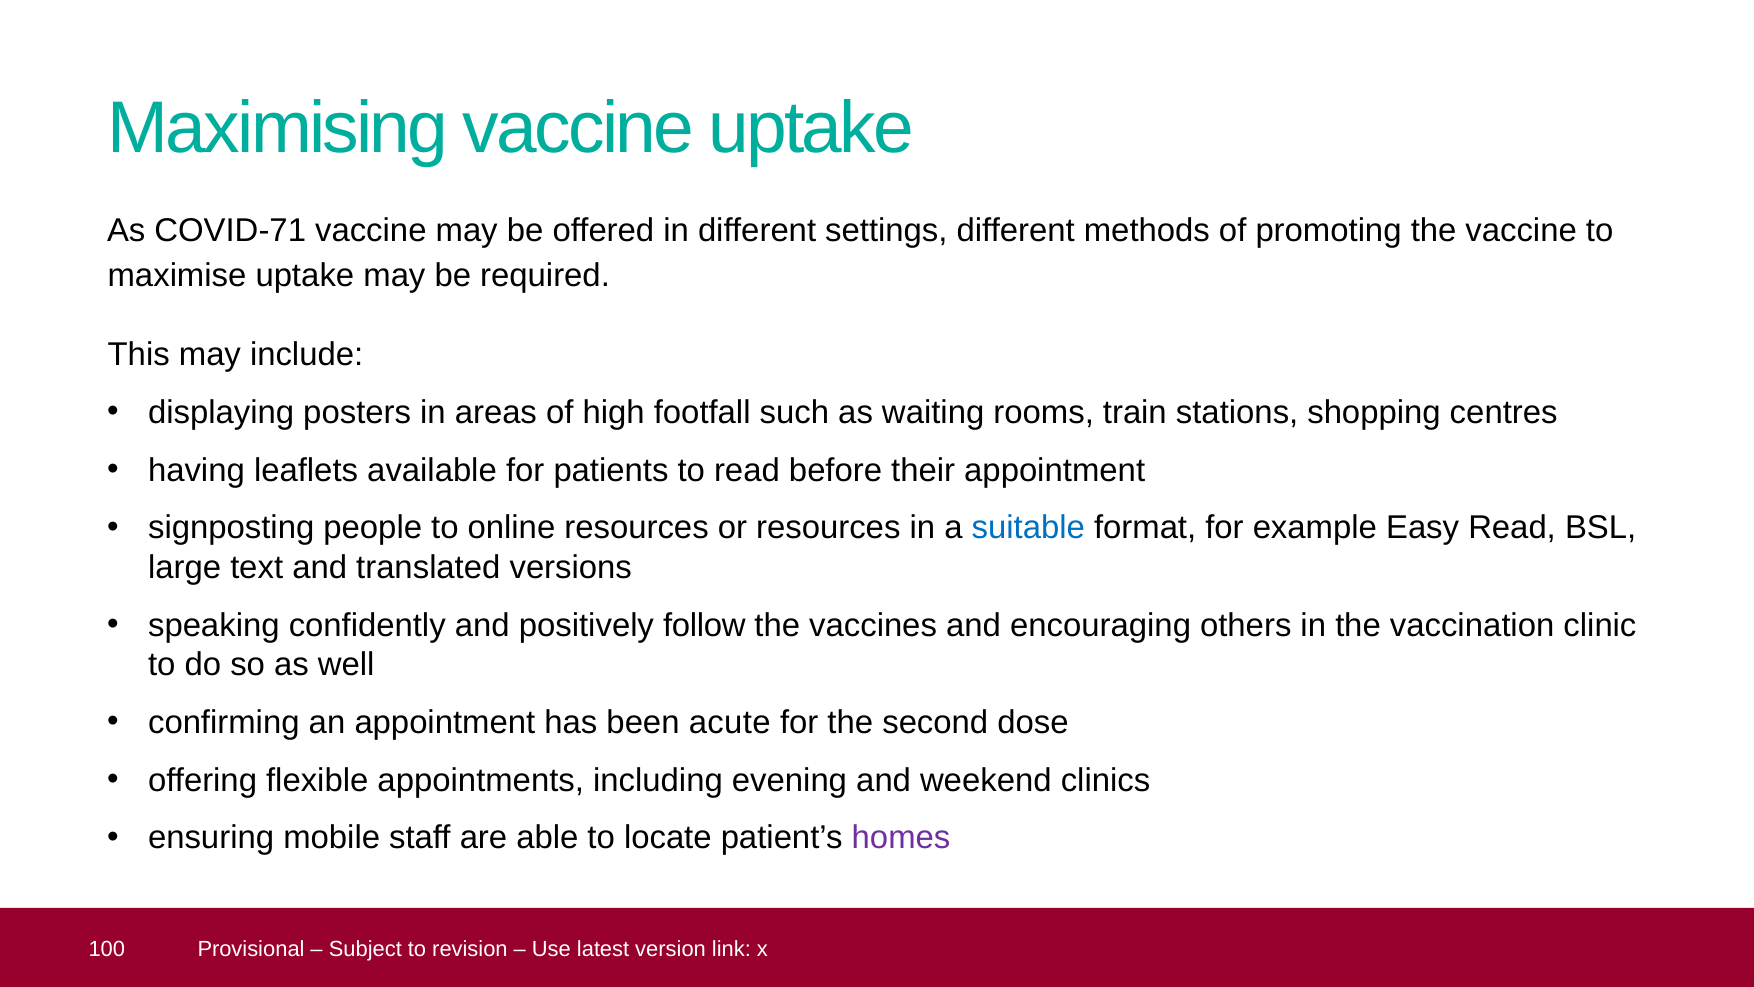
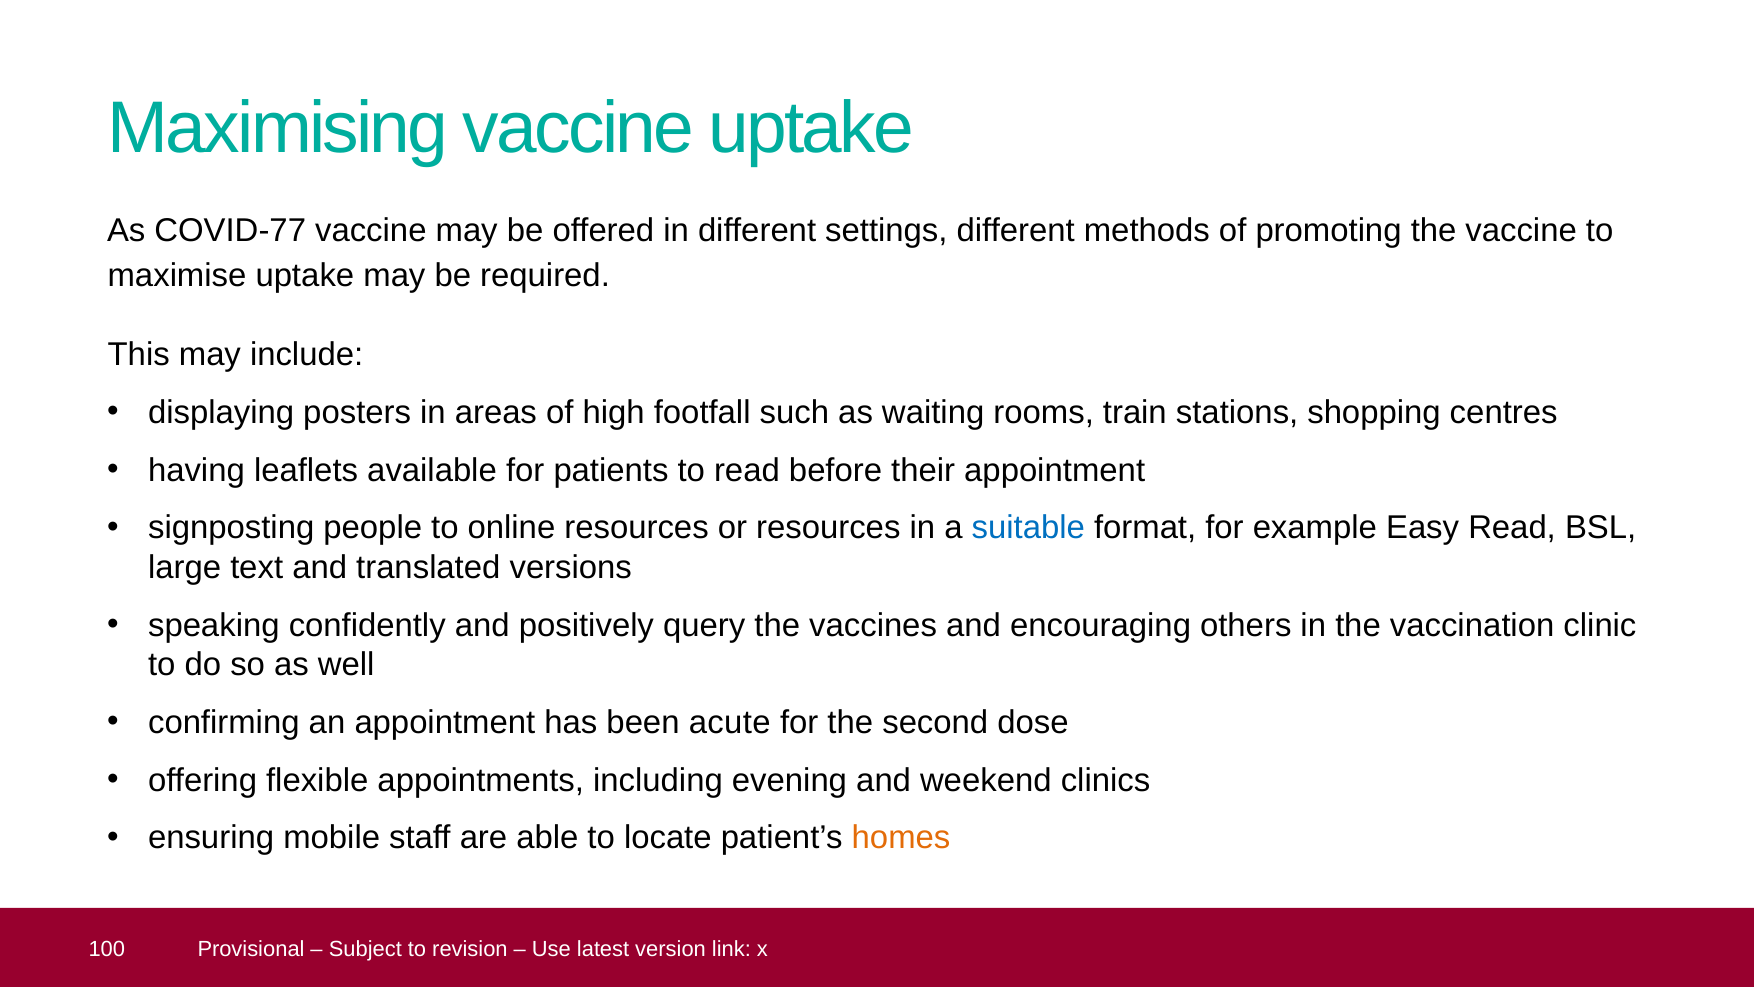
COVID-71: COVID-71 -> COVID-77
follow: follow -> query
homes colour: purple -> orange
